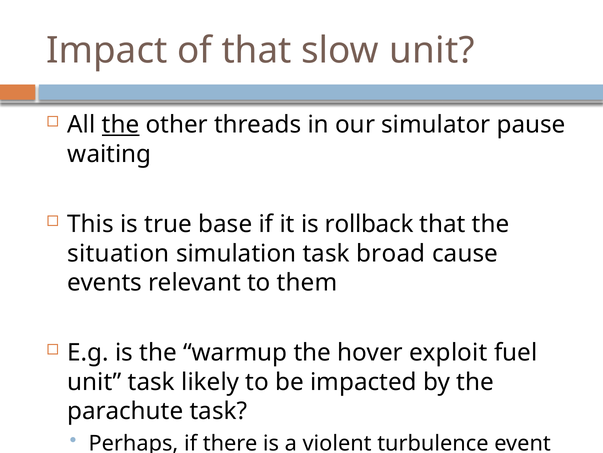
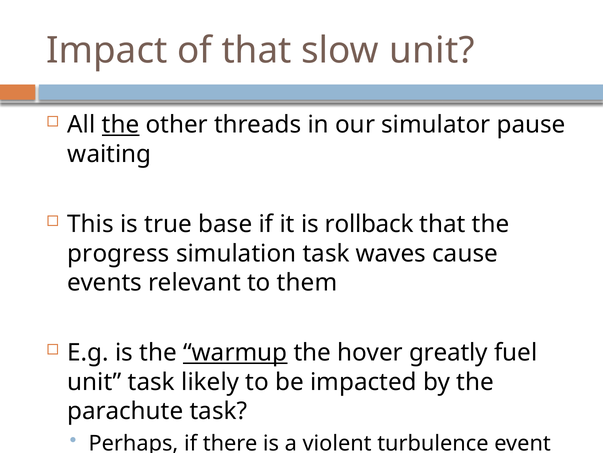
situation: situation -> progress
broad: broad -> waves
warmup underline: none -> present
exploit: exploit -> greatly
